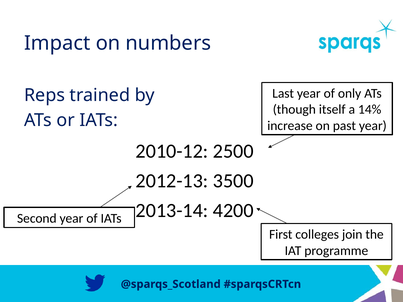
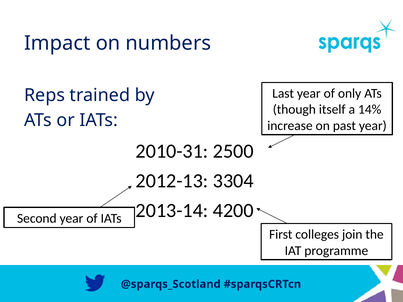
2010-12: 2010-12 -> 2010-31
3500: 3500 -> 3304
